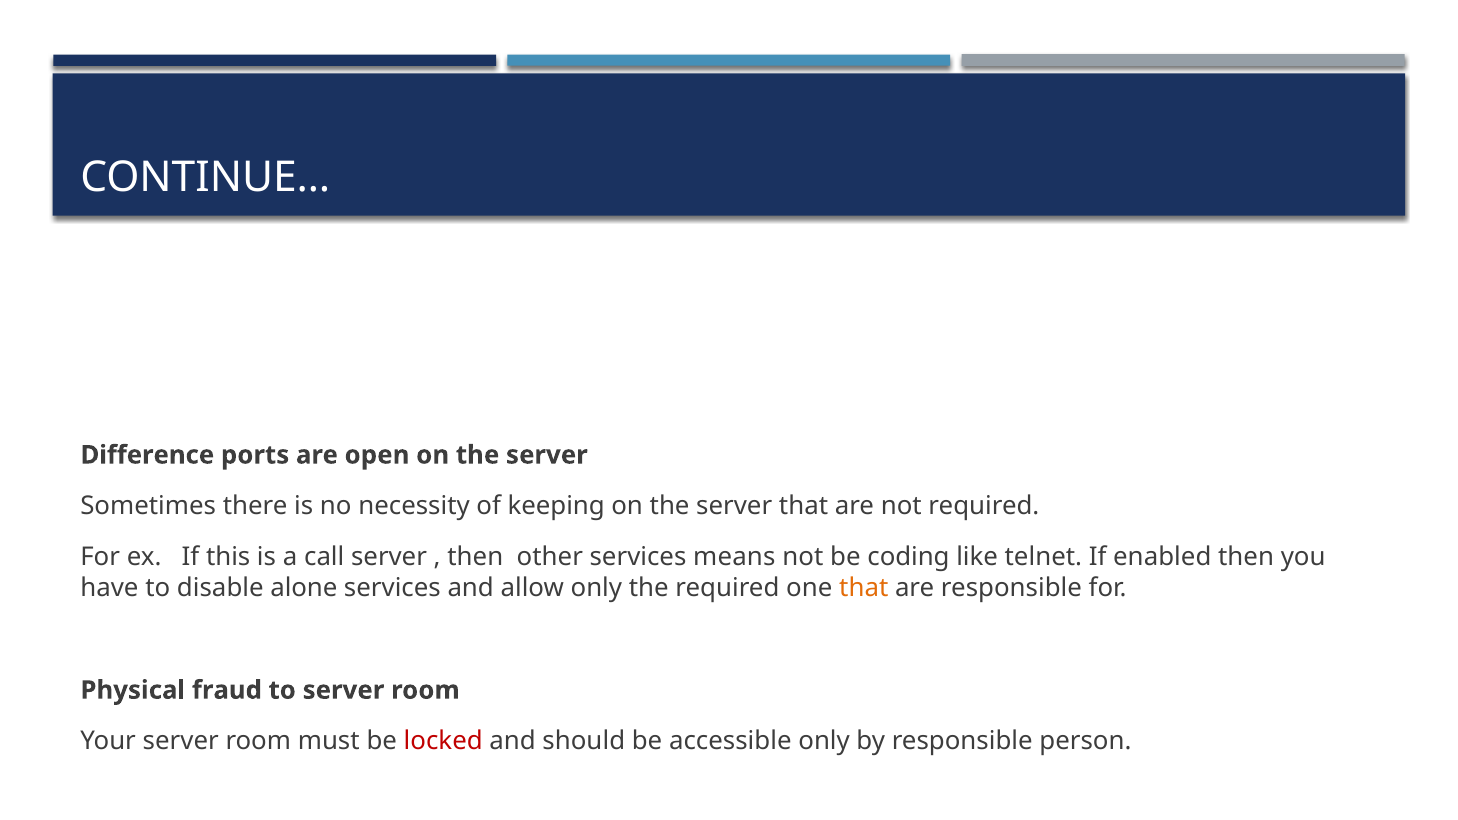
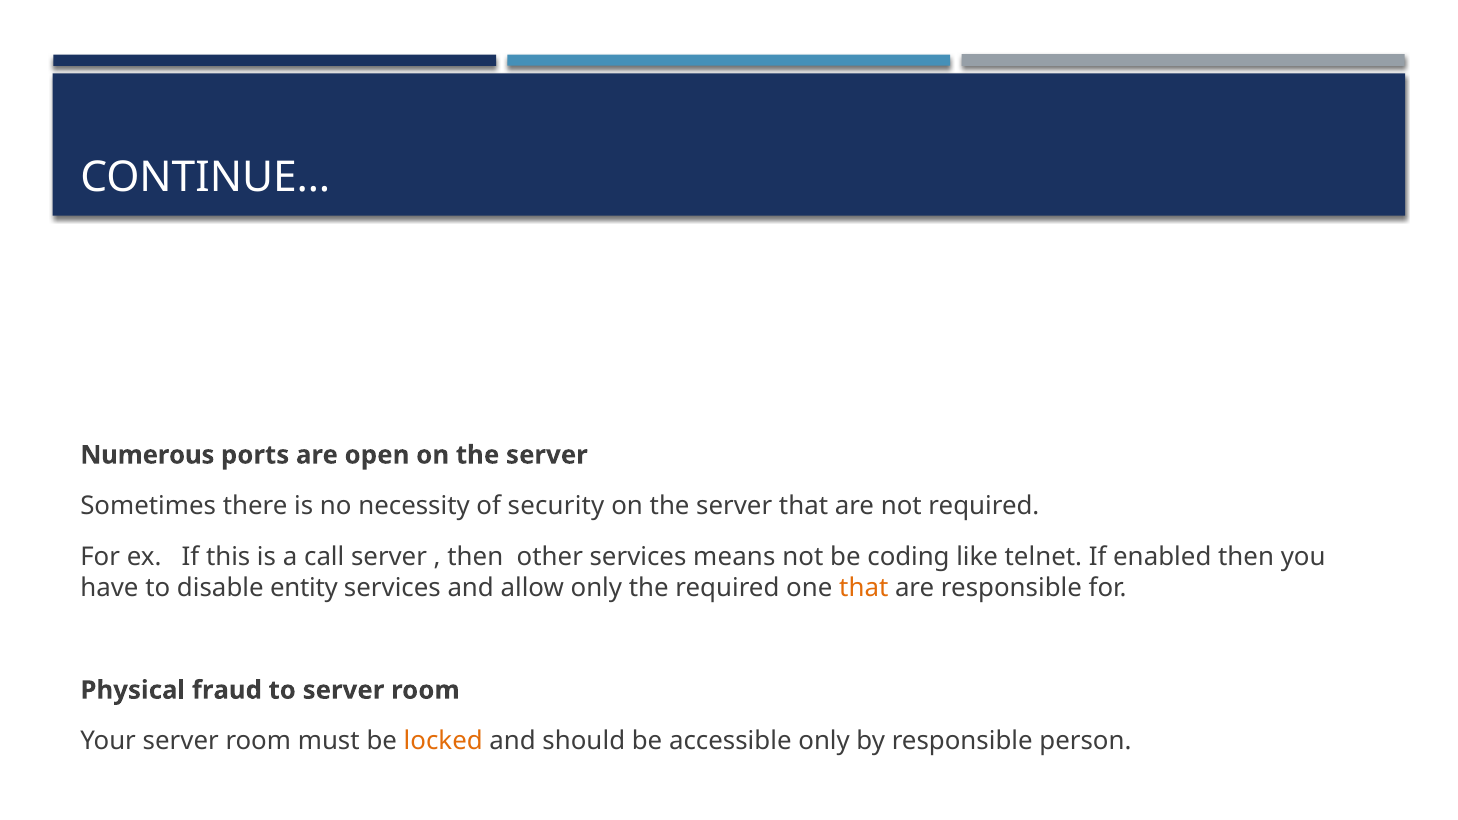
Difference: Difference -> Numerous
keeping: keeping -> security
alone: alone -> entity
locked colour: red -> orange
